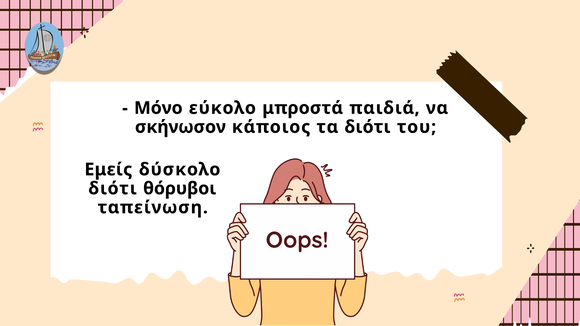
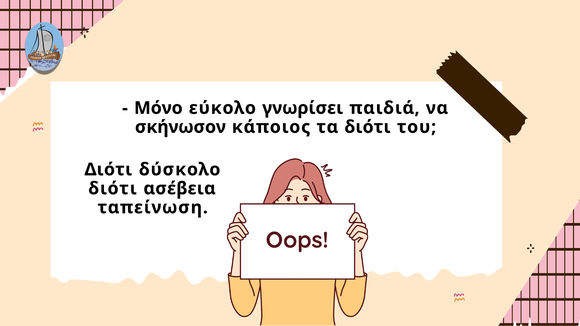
μπροστά: μπροστά -> γνωρίσει
Εμείς at (108, 170): Εμείς -> Διότι
θόρυβοι: θόρυβοι -> ασέβεια
